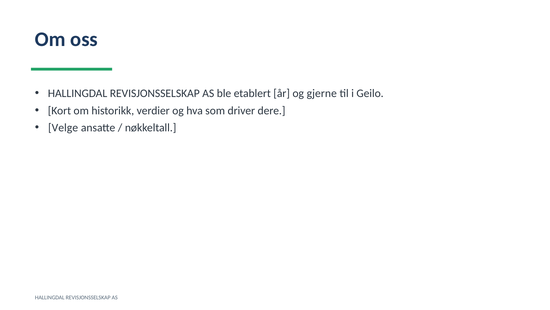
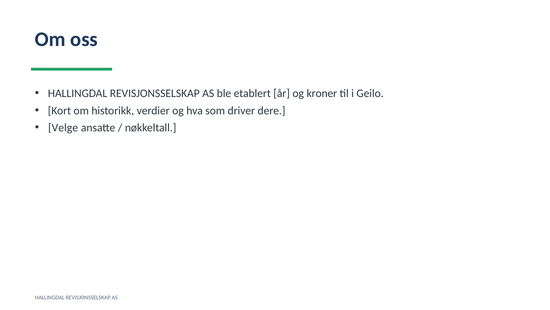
gjerne: gjerne -> kroner
